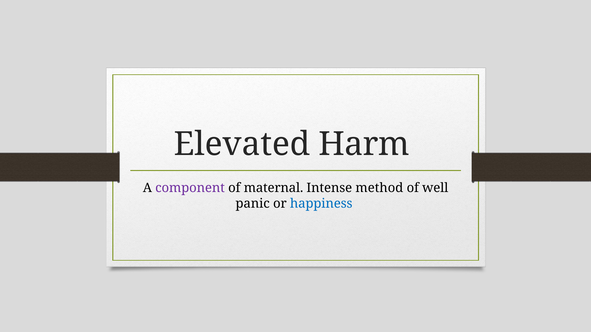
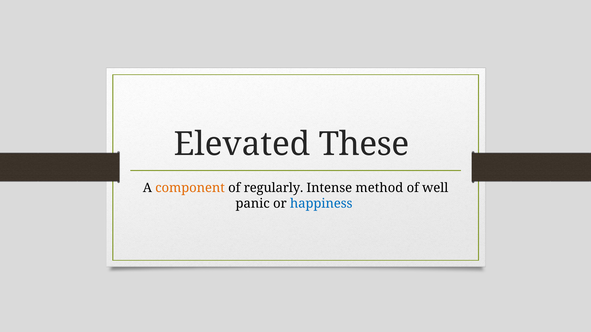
Harm: Harm -> These
component colour: purple -> orange
maternal: maternal -> regularly
